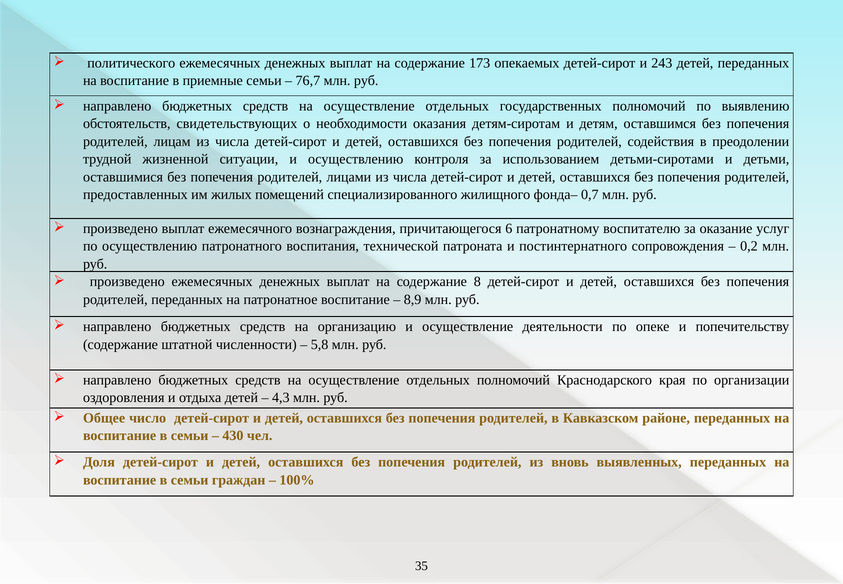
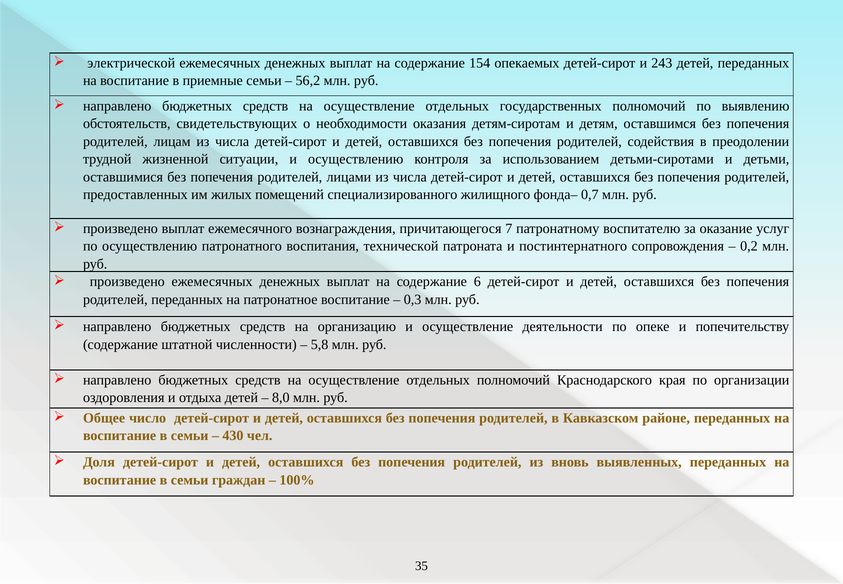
политического: политического -> электрической
173: 173 -> 154
76,7: 76,7 -> 56,2
6: 6 -> 7
8: 8 -> 6
8,9: 8,9 -> 0,3
4,3: 4,3 -> 8,0
